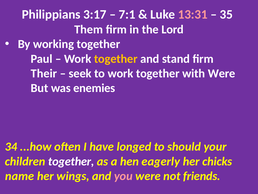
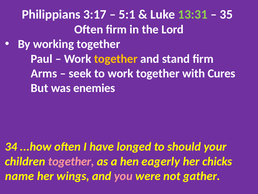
7:1: 7:1 -> 5:1
13:31 colour: pink -> light green
Them at (89, 29): Them -> Often
Their: Their -> Arms
with Were: Were -> Cures
together at (71, 161) colour: white -> pink
friends: friends -> gather
